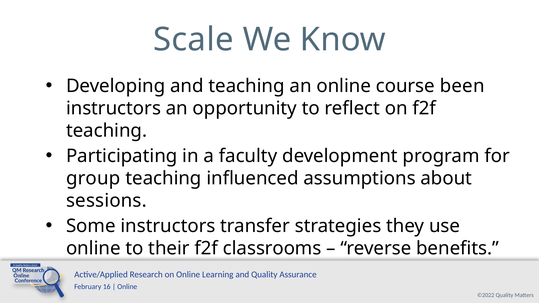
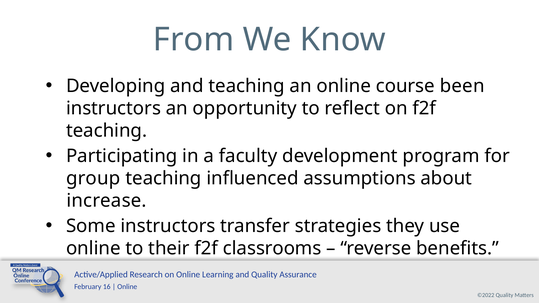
Scale: Scale -> From
sessions: sessions -> increase
